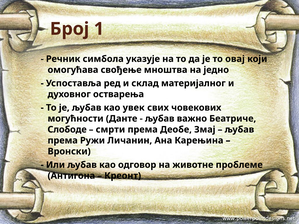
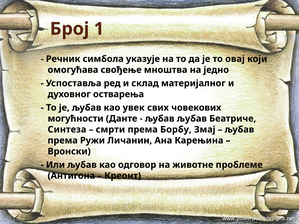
љубав важно: важно -> љубав
Слободе: Слободе -> Синтеза
Деобе: Деобе -> Борбу
